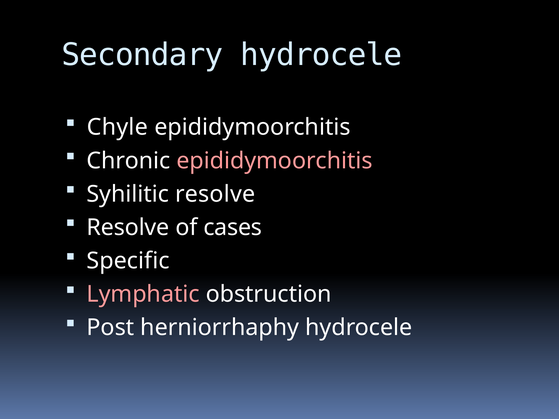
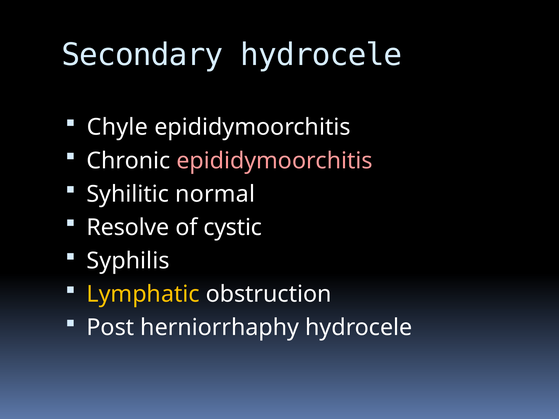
Syhilitic resolve: resolve -> normal
cases: cases -> cystic
Specific: Specific -> Syphilis
Lymphatic colour: pink -> yellow
